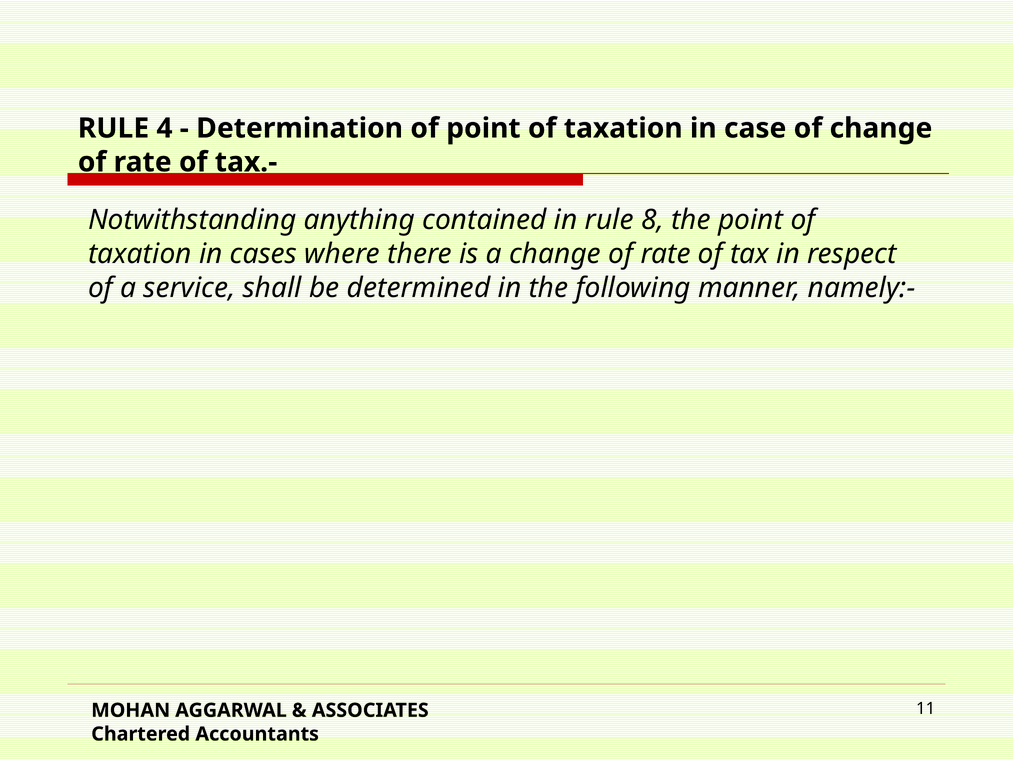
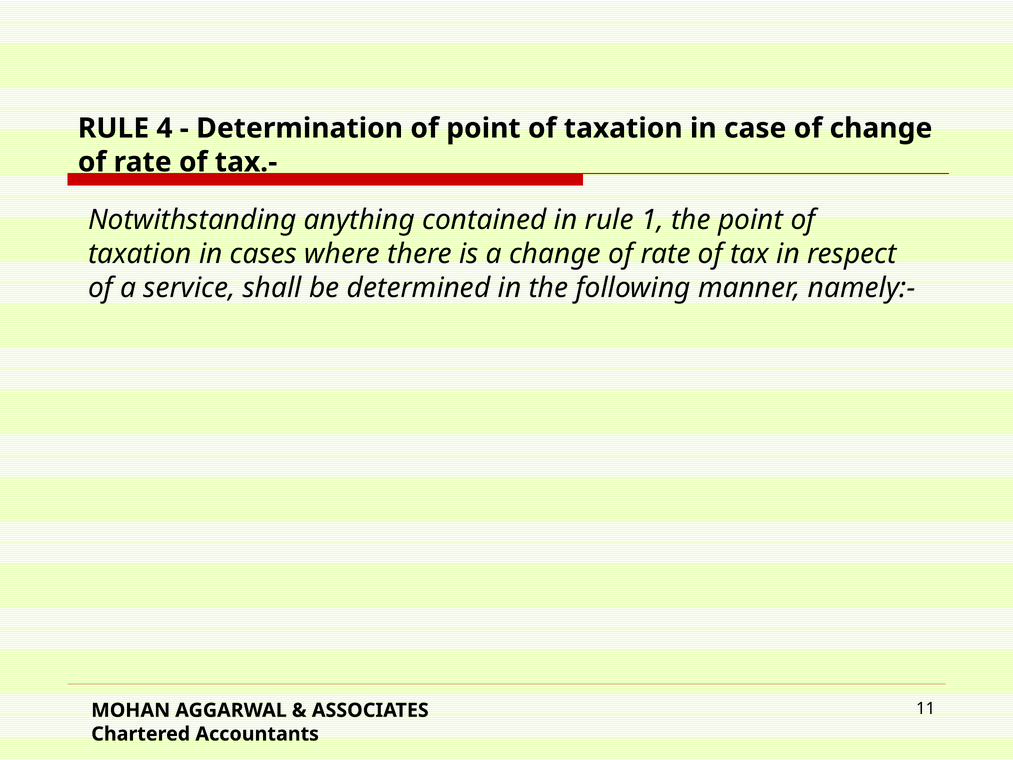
8: 8 -> 1
